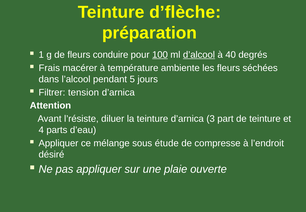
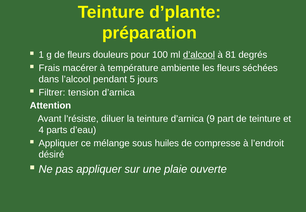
d’flèche: d’flèche -> d’plante
conduire: conduire -> douleurs
100 underline: present -> none
40: 40 -> 81
3: 3 -> 9
étude: étude -> huiles
